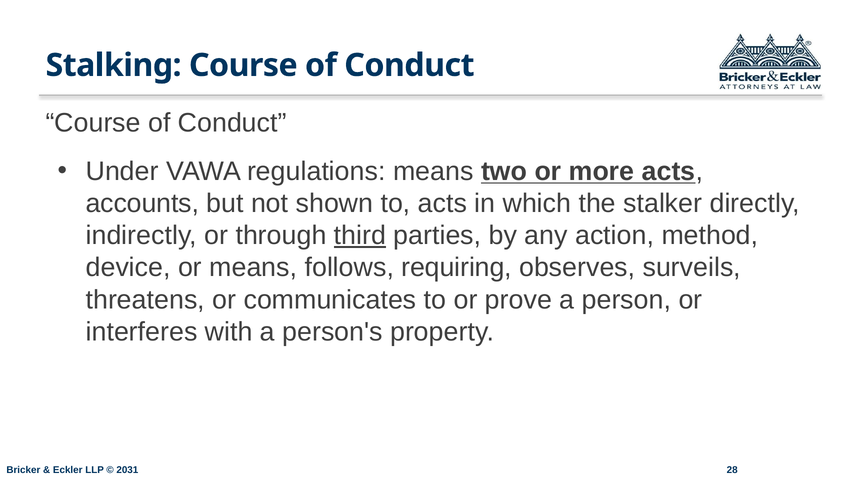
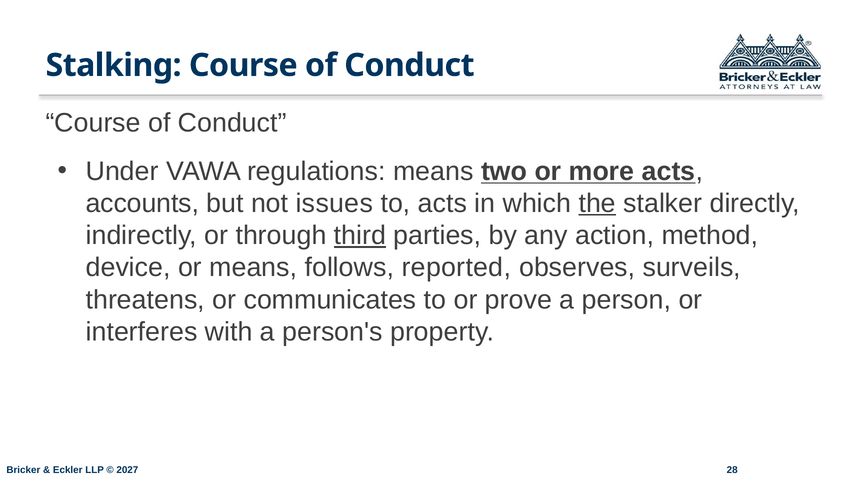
shown: shown -> issues
the underline: none -> present
requiring: requiring -> reported
2031: 2031 -> 2027
